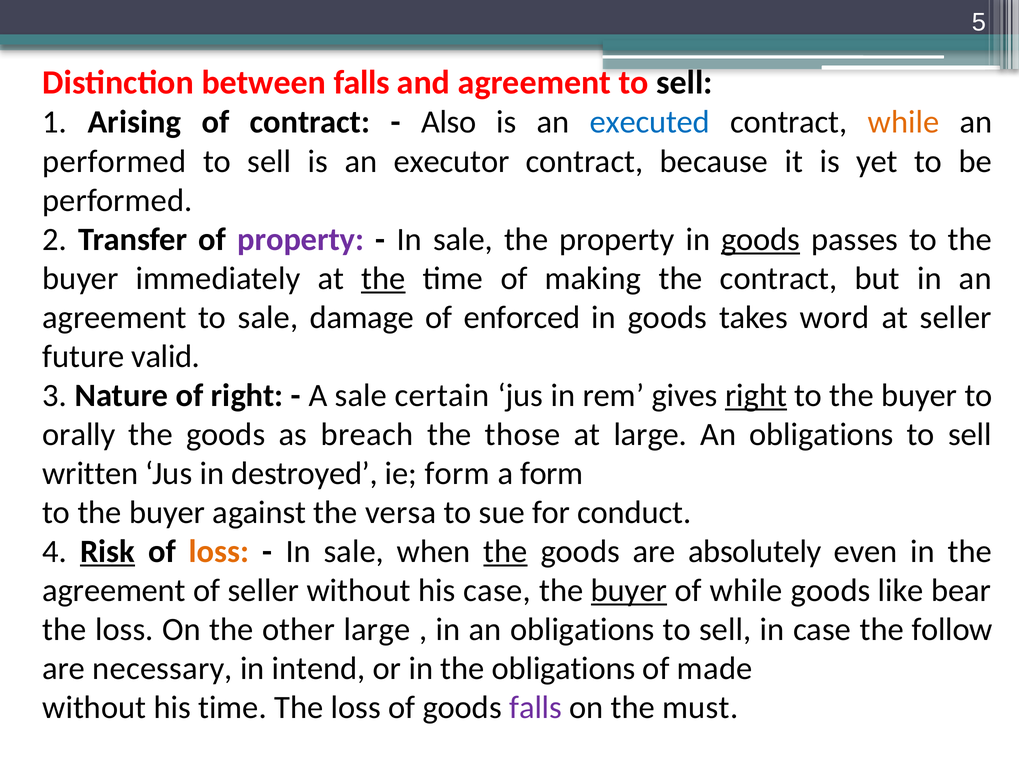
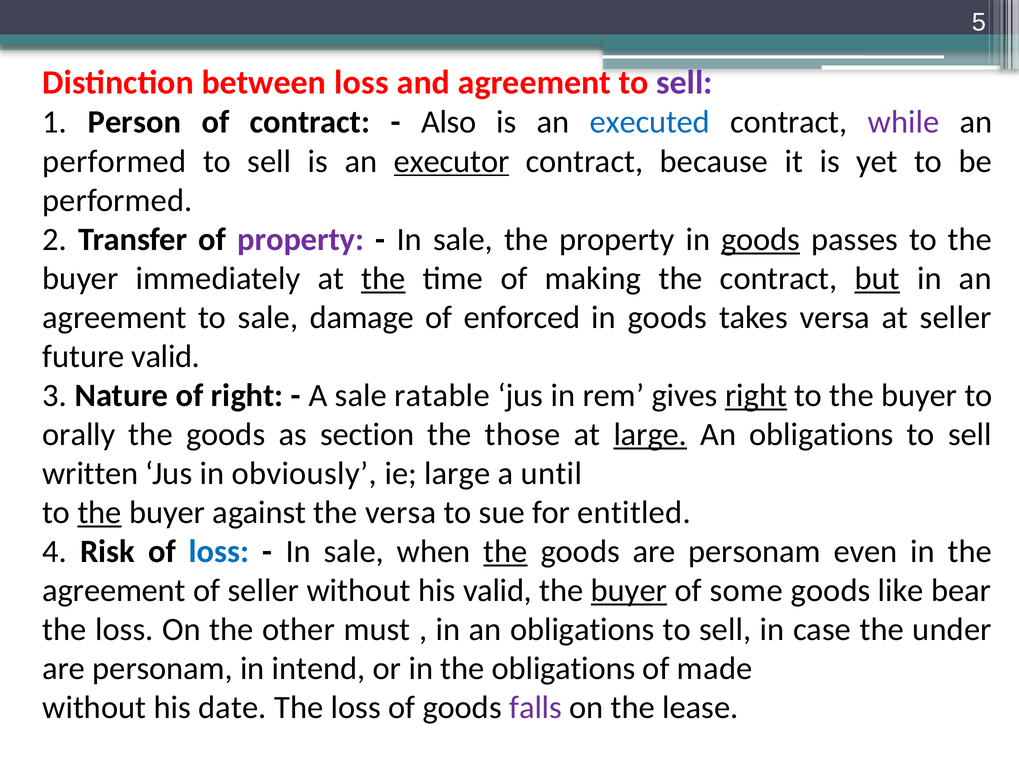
between falls: falls -> loss
sell at (684, 83) colour: black -> purple
Arising: Arising -> Person
while at (904, 122) colour: orange -> purple
executor underline: none -> present
but underline: none -> present
takes word: word -> versa
certain: certain -> ratable
breach: breach -> section
large at (650, 435) underline: none -> present
destroyed: destroyed -> obviously
ie form: form -> large
a form: form -> until
the at (100, 513) underline: none -> present
conduct: conduct -> entitled
Risk underline: present -> none
loss at (219, 552) colour: orange -> blue
goods are absolutely: absolutely -> personam
his case: case -> valid
of while: while -> some
other large: large -> must
follow: follow -> under
necessary at (163, 669): necessary -> personam
his time: time -> date
must: must -> lease
